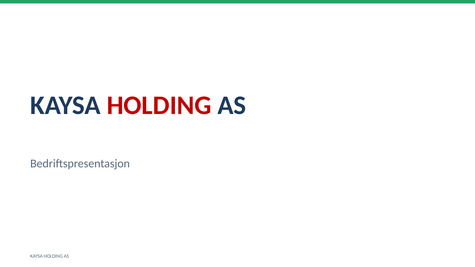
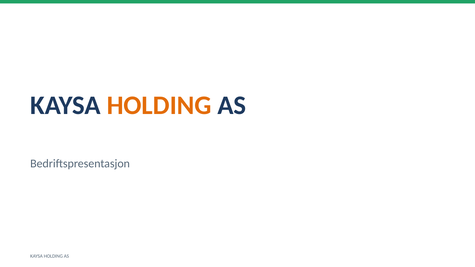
HOLDING at (159, 105) colour: red -> orange
